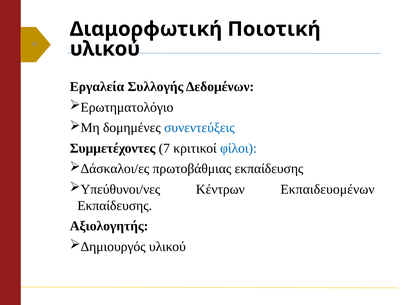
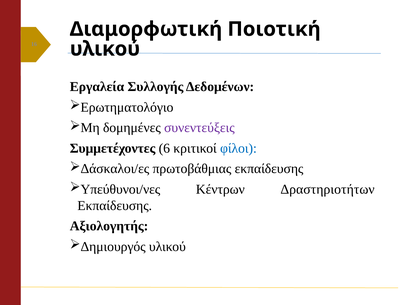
συνεντεύξεις colour: blue -> purple
7: 7 -> 6
Εκπαιδευομένων: Εκπαιδευομένων -> Δραστηριοτήτων
